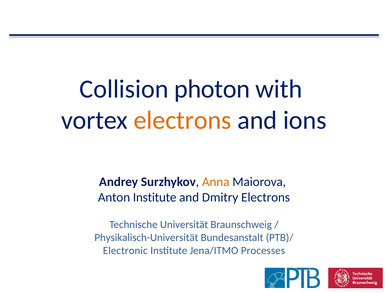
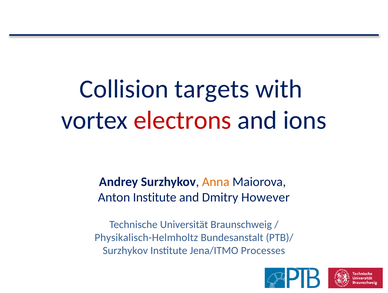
photon: photon -> targets
electrons at (182, 120) colour: orange -> red
Dmitry Electrons: Electrons -> However
Physikalisch-Universität: Physikalisch-Universität -> Physikalisch-Helmholtz
Electronic at (125, 251): Electronic -> Surzhykov
